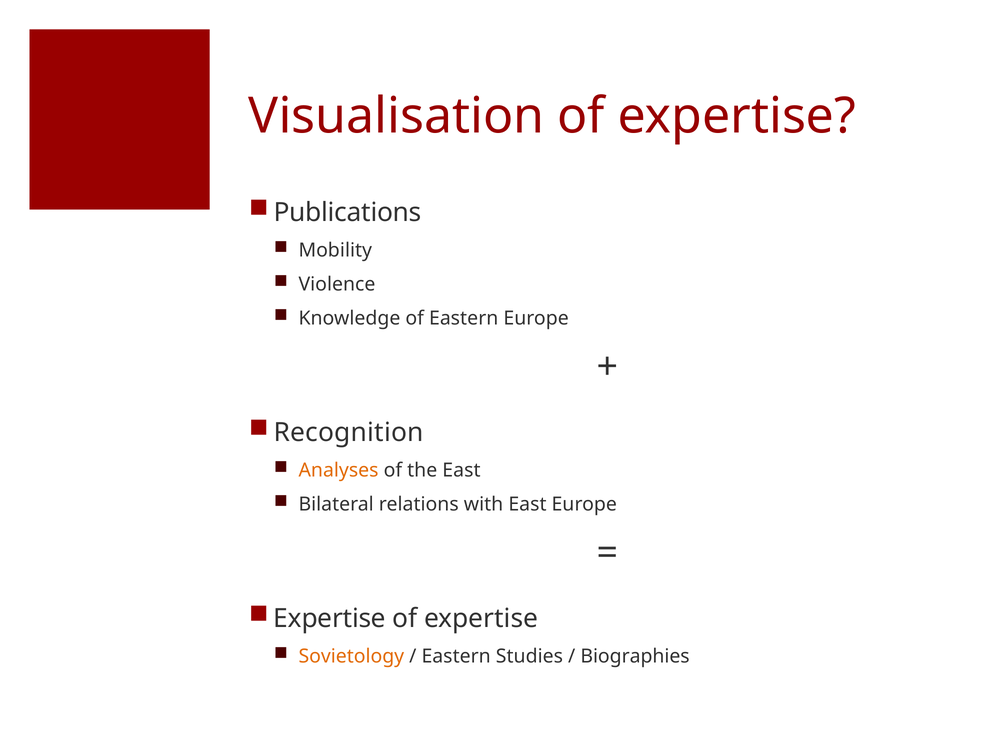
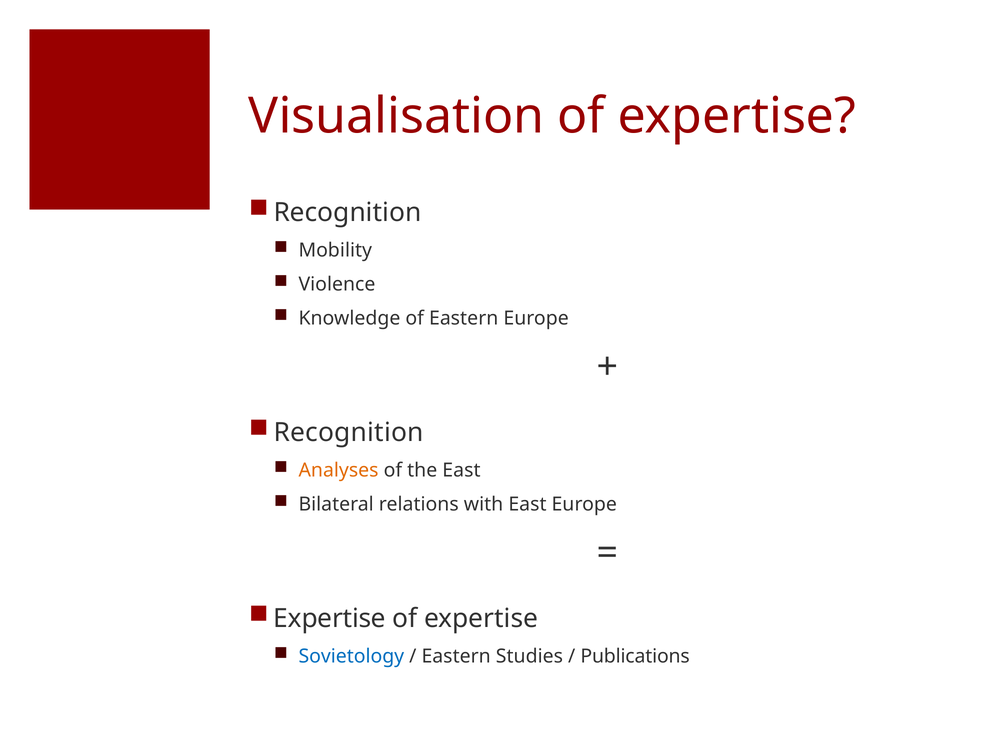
Publications at (348, 213): Publications -> Recognition
Sovietology colour: orange -> blue
Biographies: Biographies -> Publications
